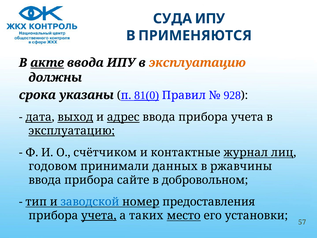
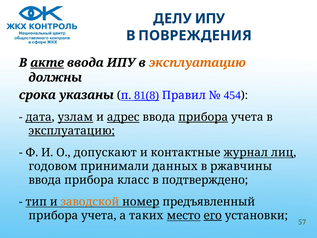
СУДА: СУДА -> ДЕЛУ
ПРИМЕНЯЮТСЯ: ПРИМЕНЯЮТСЯ -> ПОВРЕЖДЕНИЯ
81(0: 81(0 -> 81(8
928: 928 -> 454
выход: выход -> узлам
прибора at (203, 117) underline: none -> present
счётчиком: счётчиком -> допускают
сайте: сайте -> класс
добровольном: добровольном -> подтверждено
заводской colour: blue -> orange
предоставления: предоставления -> предъявленный
учета at (99, 215) underline: present -> none
его underline: none -> present
